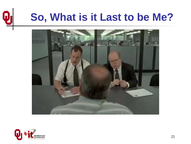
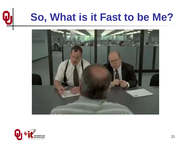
Last: Last -> Fast
